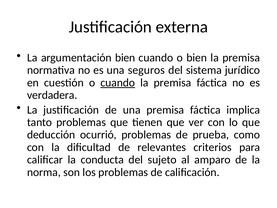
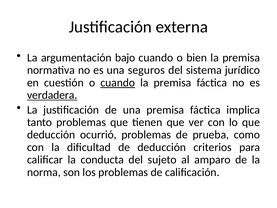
argumentación bien: bien -> bajo
verdadera underline: none -> present
de relevantes: relevantes -> deducción
